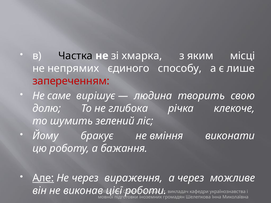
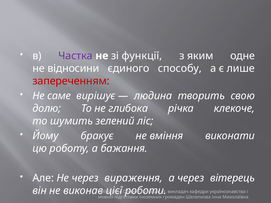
Частка colour: black -> purple
хмарка: хмарка -> функції
місці: місці -> одне
непрямих: непрямих -> відносини
Але underline: present -> none
можливе: можливе -> вітерець
